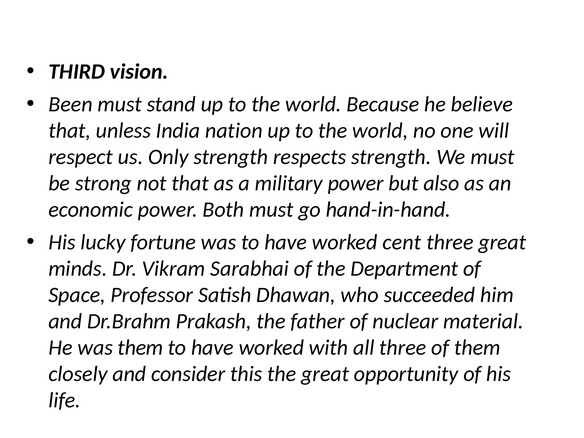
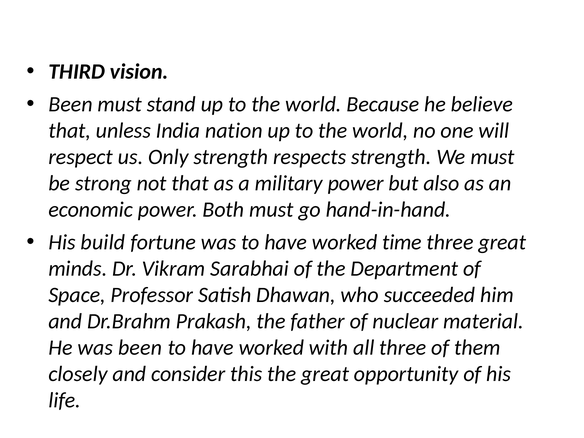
lucky: lucky -> build
cent: cent -> time
was them: them -> been
